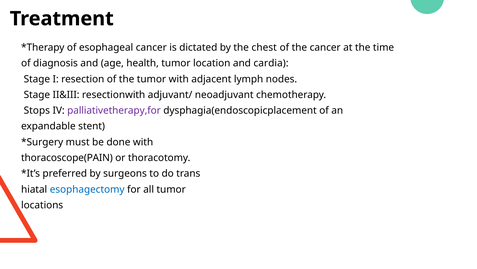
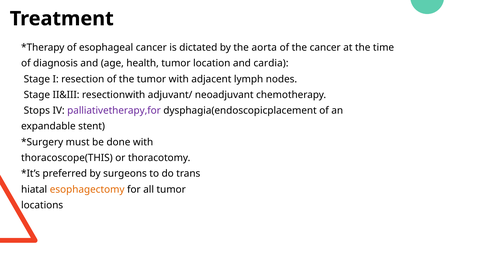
chest: chest -> aorta
thoracoscope(PAIN: thoracoscope(PAIN -> thoracoscope(THIS
esophagectomy colour: blue -> orange
